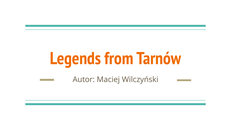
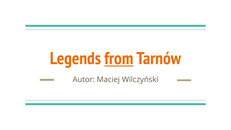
from underline: none -> present
